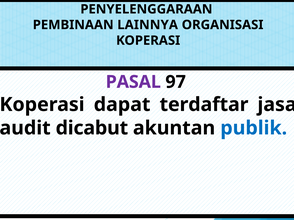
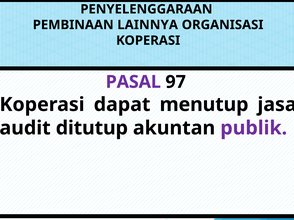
terdaftar: terdaftar -> menutup
dicabut: dicabut -> ditutup
publik colour: blue -> purple
